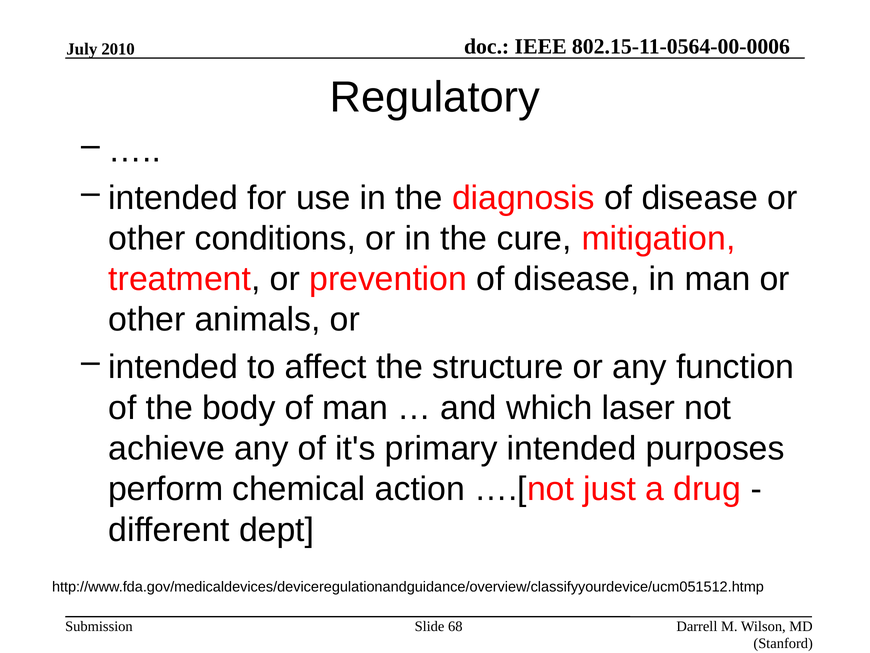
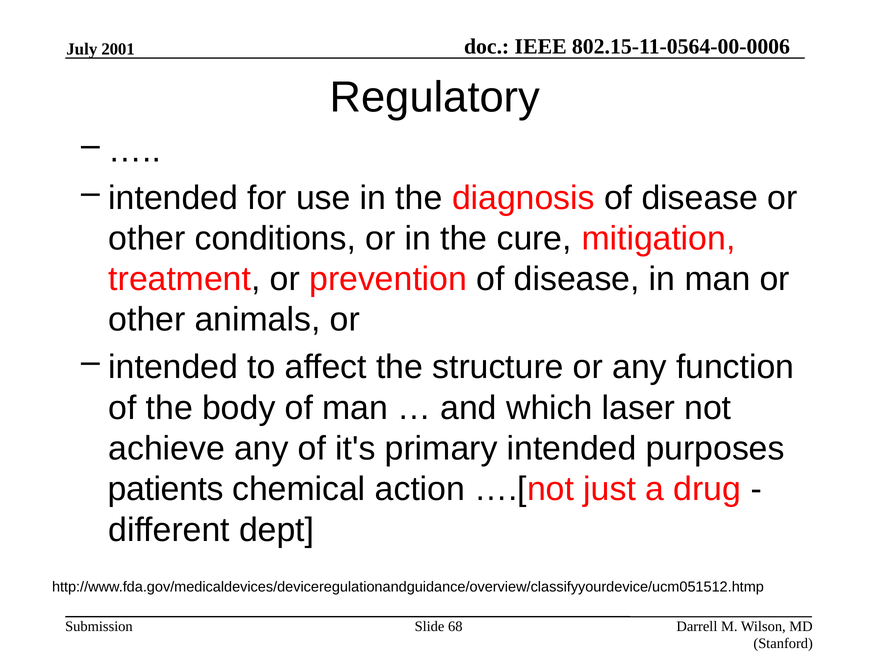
2010: 2010 -> 2001
perform: perform -> patients
